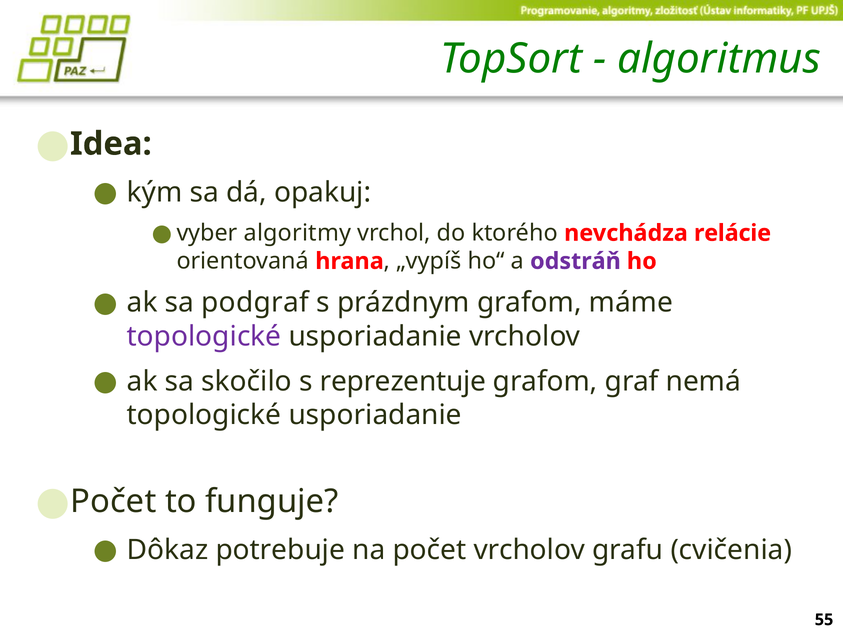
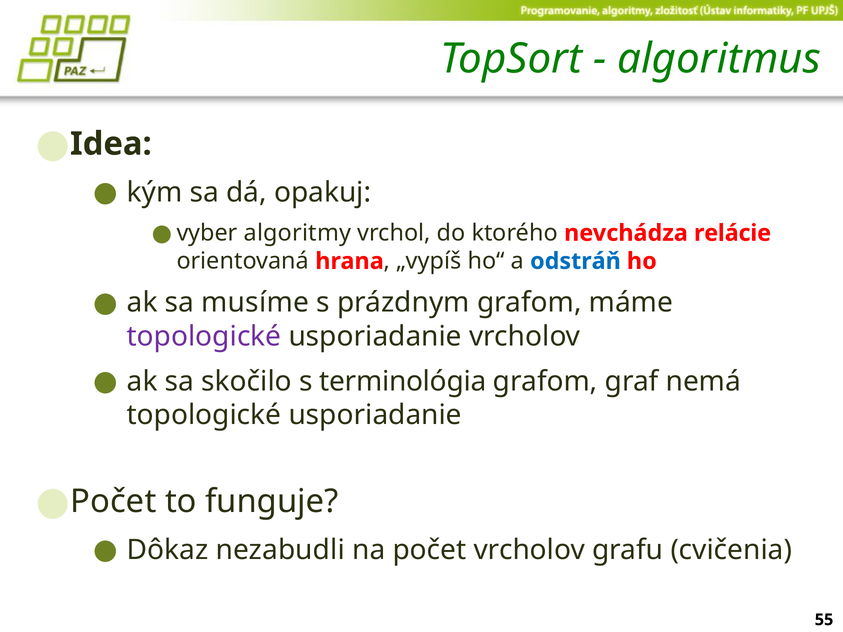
odstráň colour: purple -> blue
podgraf: podgraf -> musíme
reprezentuje: reprezentuje -> terminológia
potrebuje: potrebuje -> nezabudli
